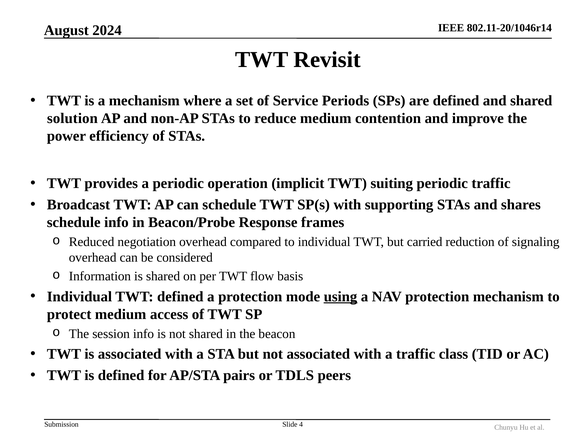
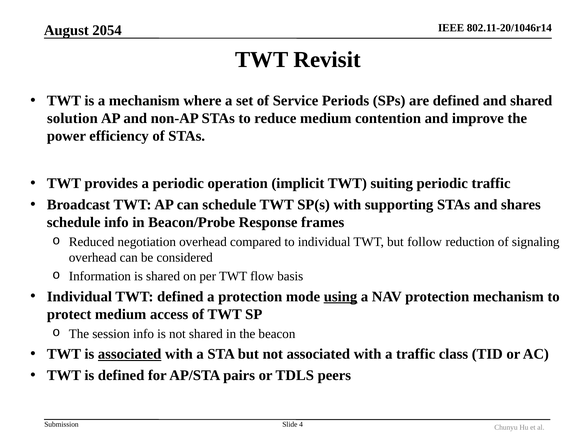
2024: 2024 -> 2054
carried: carried -> follow
associated at (130, 354) underline: none -> present
